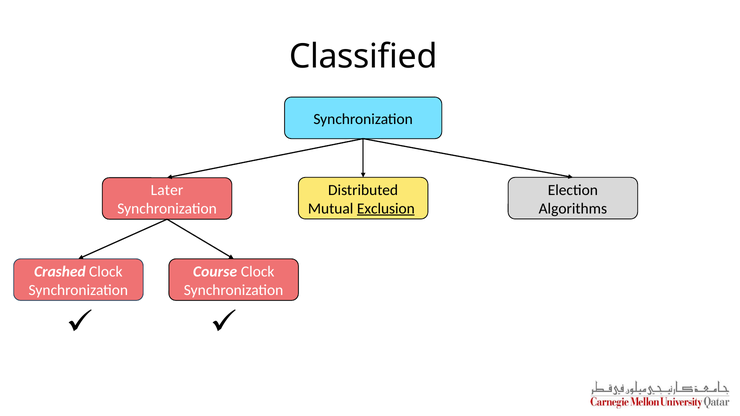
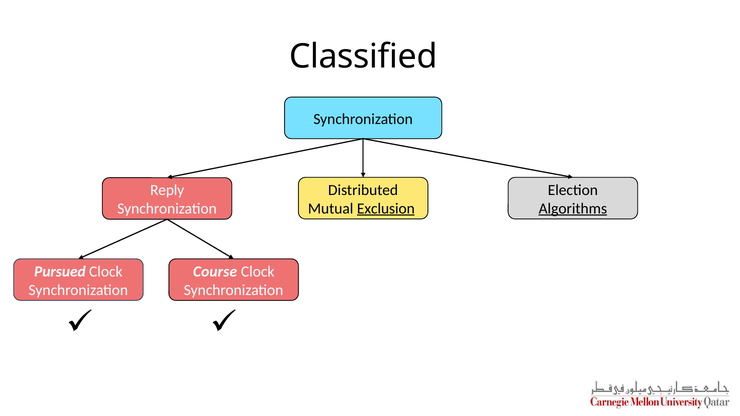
Later: Later -> Reply
Algorithms underline: none -> present
Crashed: Crashed -> Pursued
